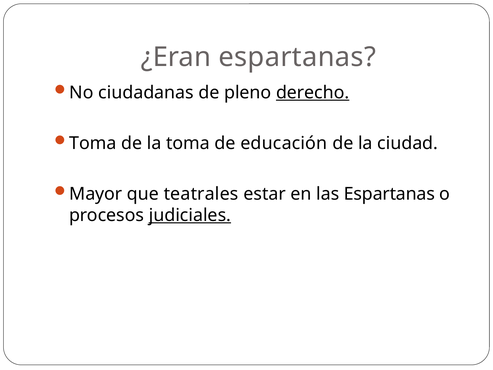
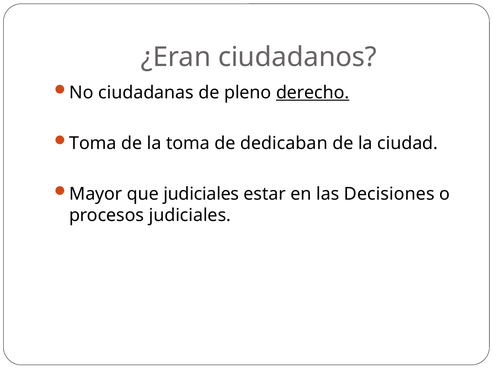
¿Eran espartanas: espartanas -> ciudadanos
educación: educación -> dedicaban
que teatrales: teatrales -> judiciales
las Espartanas: Espartanas -> Decisiones
judiciales at (190, 215) underline: present -> none
